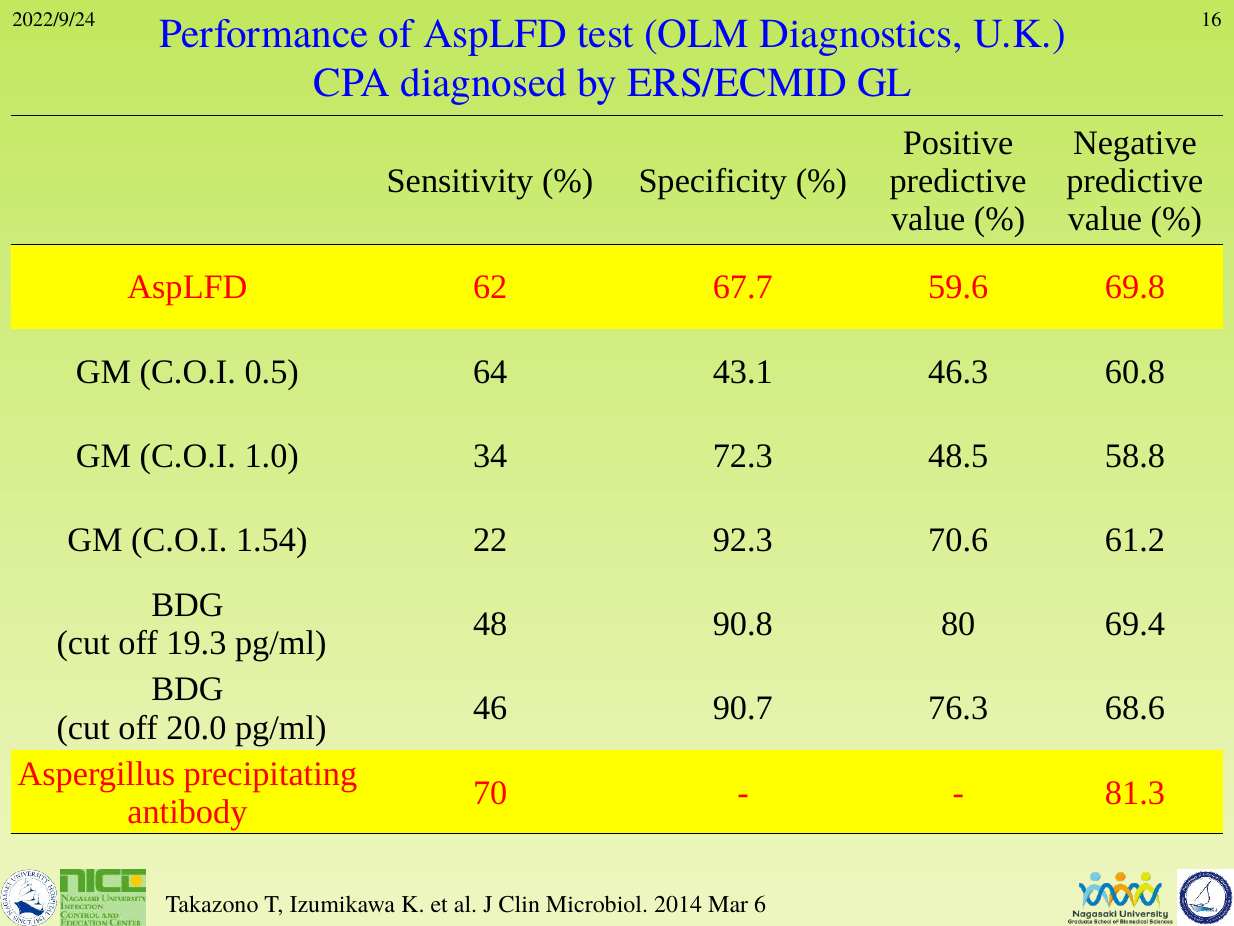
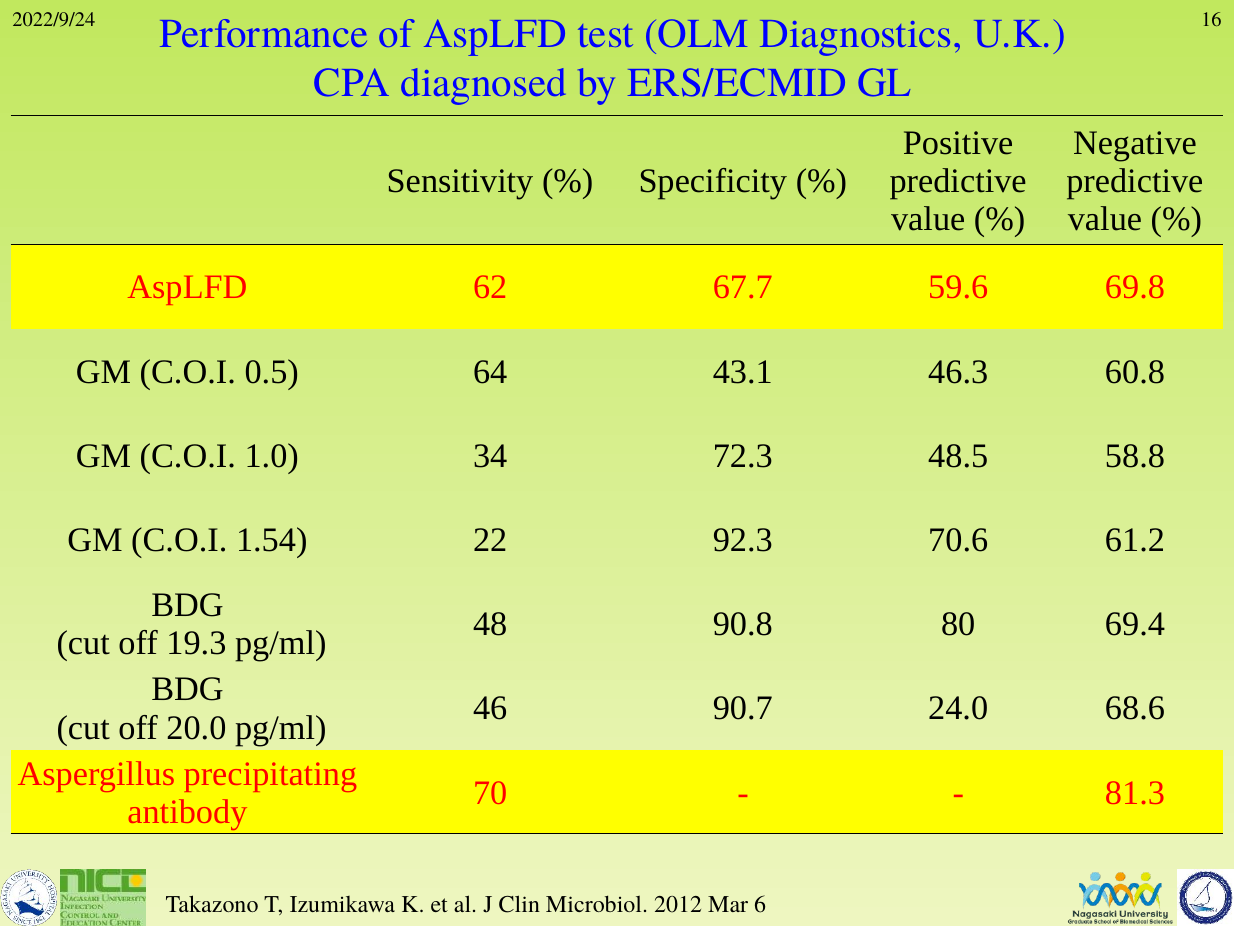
76.3: 76.3 -> 24.0
2014: 2014 -> 2012
